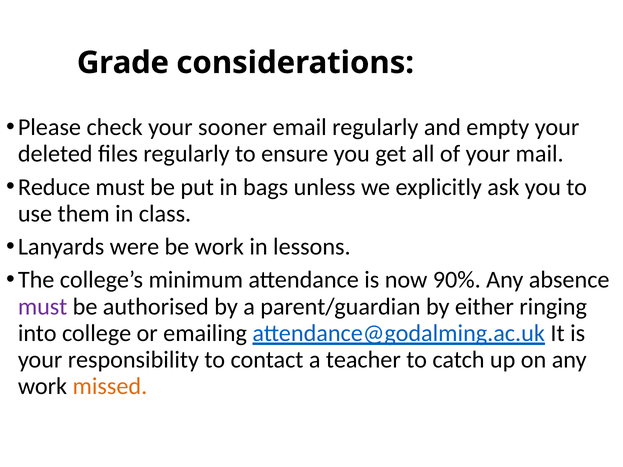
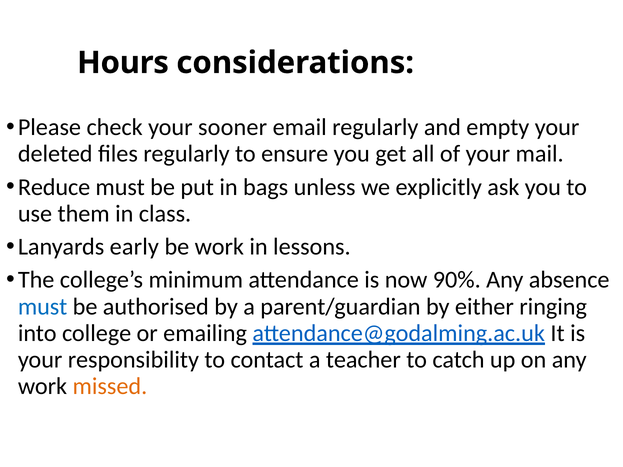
Grade: Grade -> Hours
were: were -> early
must at (43, 307) colour: purple -> blue
